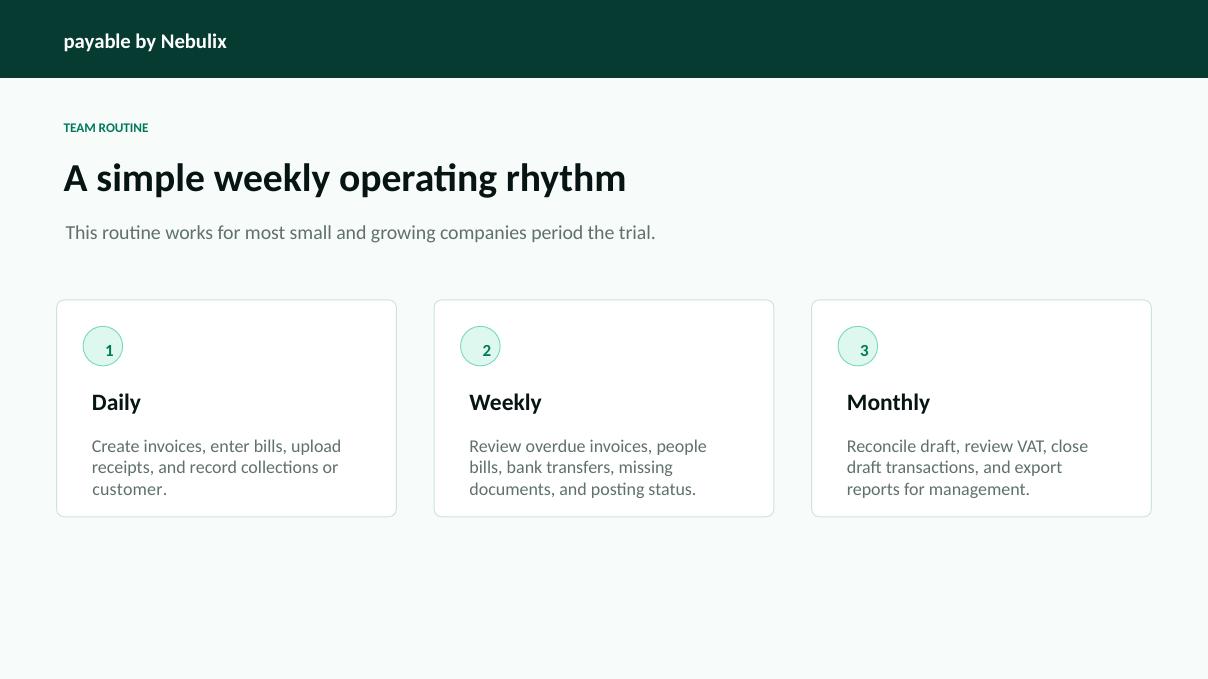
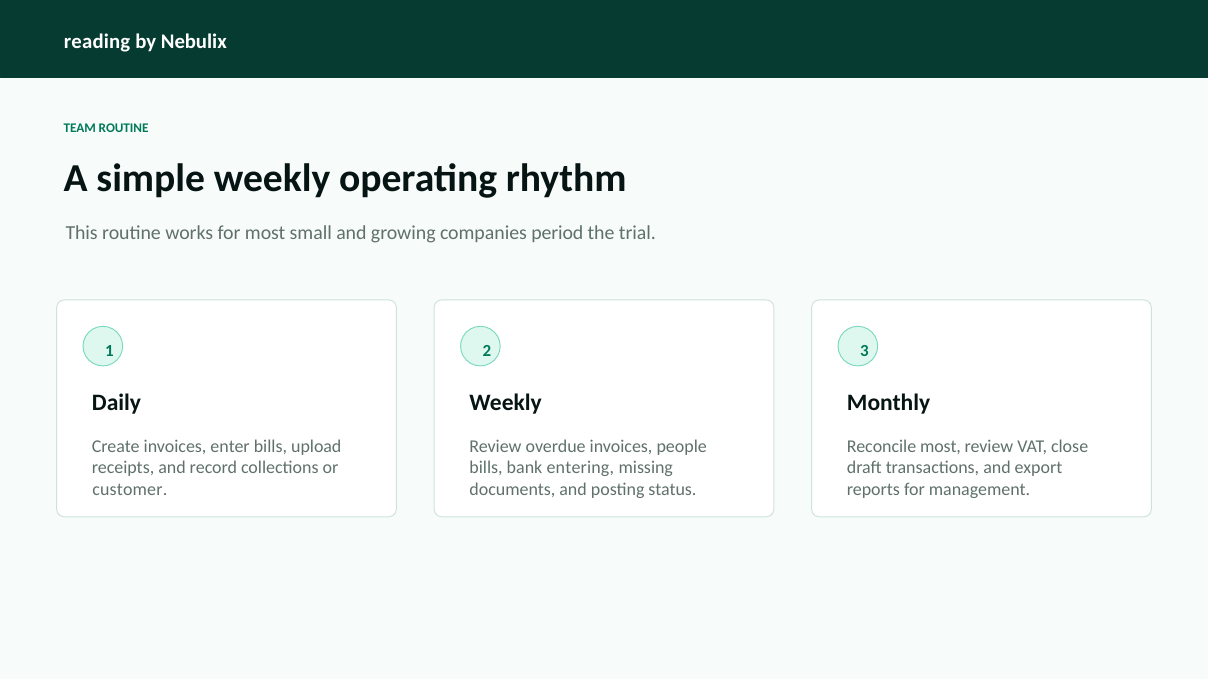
payable: payable -> reading
Reconcile draft: draft -> most
transfers: transfers -> entering
